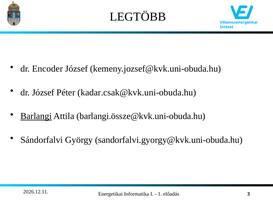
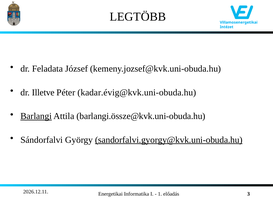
Encoder: Encoder -> Feladata
dr József: József -> Illetve
kadar.csak@kvk.uni-obuda.hu: kadar.csak@kvk.uni-obuda.hu -> kadar.évig@kvk.uni-obuda.hu
sandorfalvi.gyorgy@kvk.uni-obuda.hu underline: none -> present
